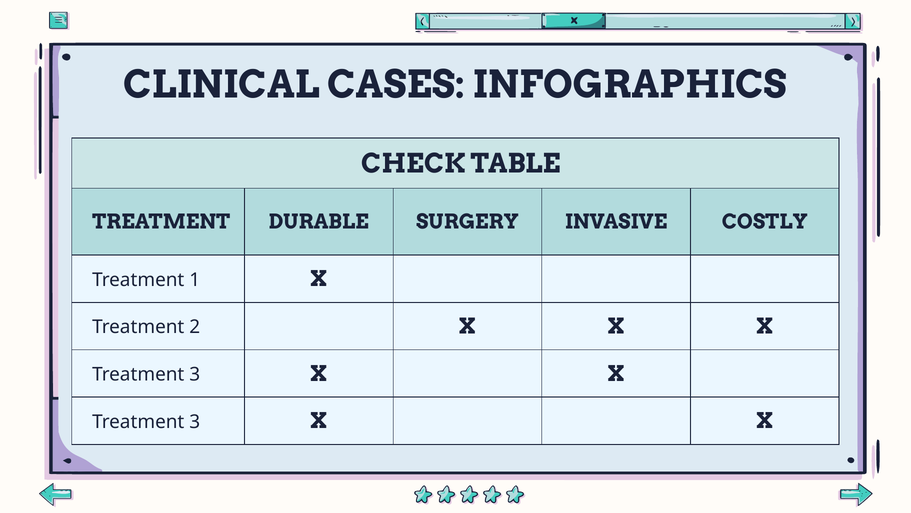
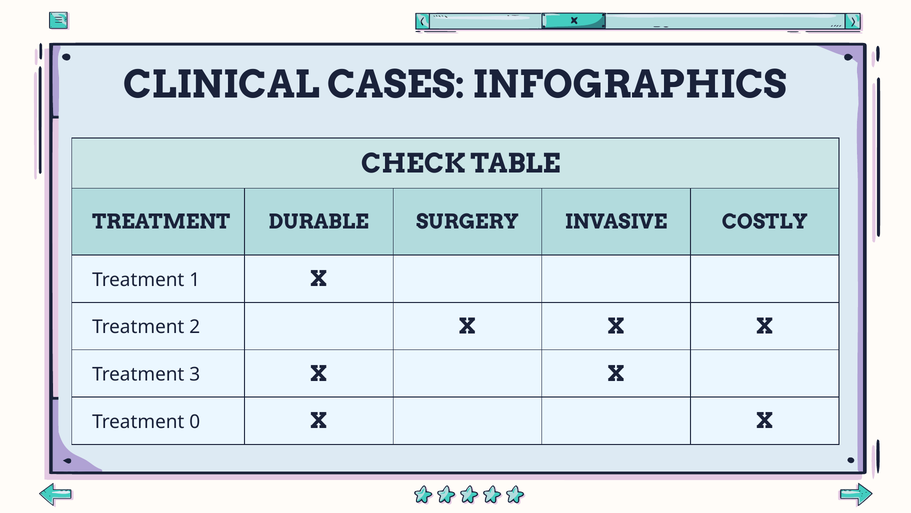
3 at (195, 421): 3 -> 0
